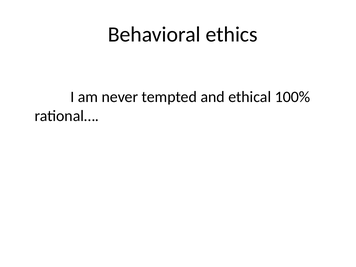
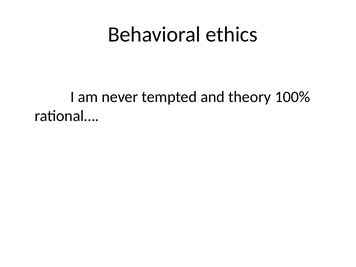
ethical: ethical -> theory
